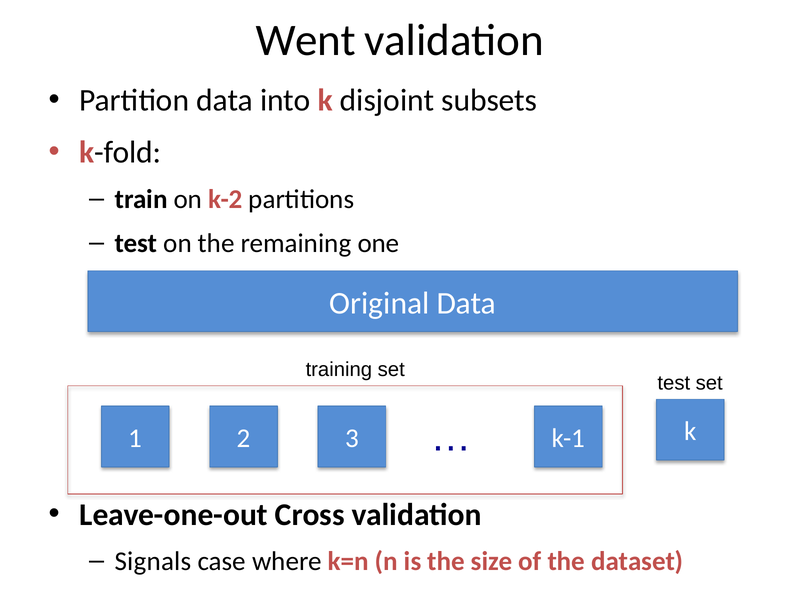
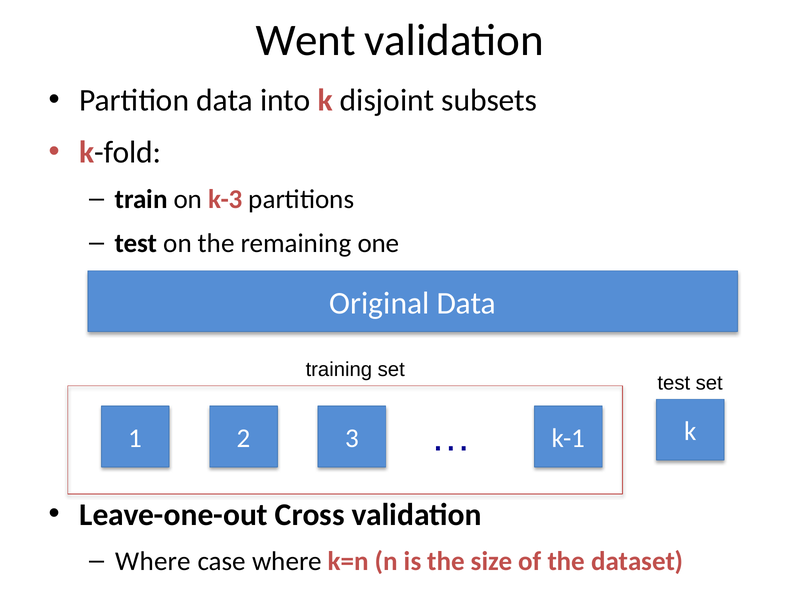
k-2: k-2 -> k-3
Signals at (153, 562): Signals -> Where
